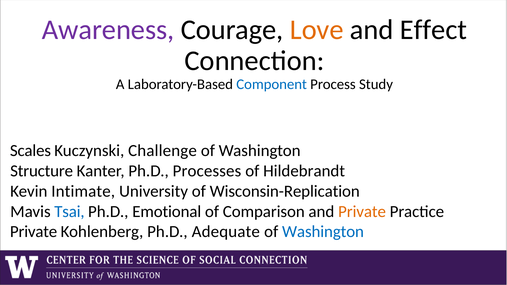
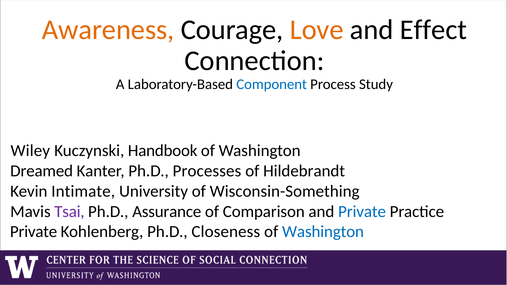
Awareness colour: purple -> orange
Scales: Scales -> Wiley
Challenge: Challenge -> Handbook
Structure: Structure -> Dreamed
Wisconsin-Replication: Wisconsin-Replication -> Wisconsin-Something
Tsai colour: blue -> purple
Emotional: Emotional -> Assurance
Private at (362, 212) colour: orange -> blue
Adequate: Adequate -> Closeness
